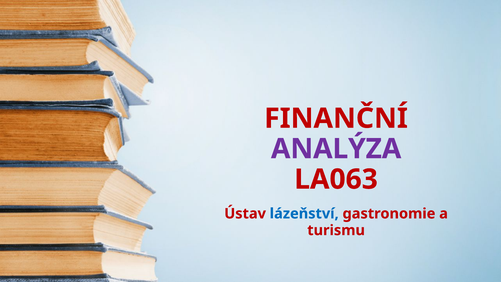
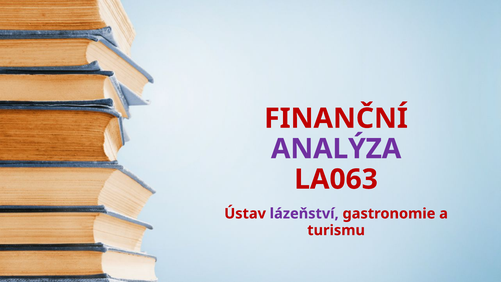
lázeňství colour: blue -> purple
